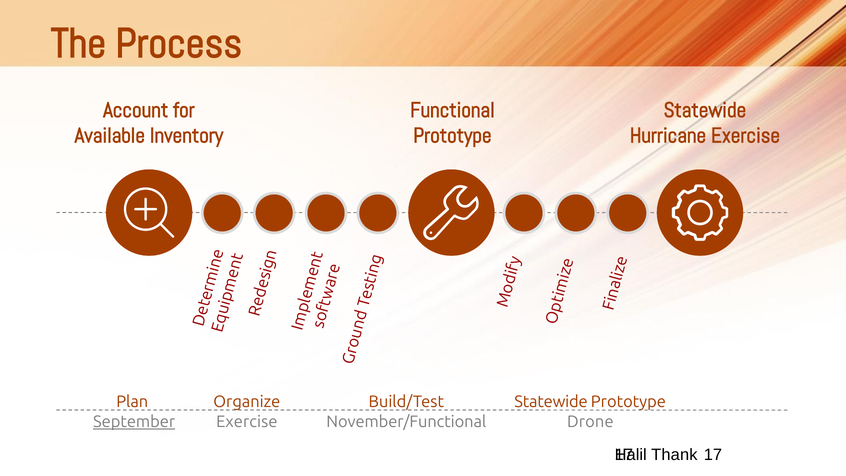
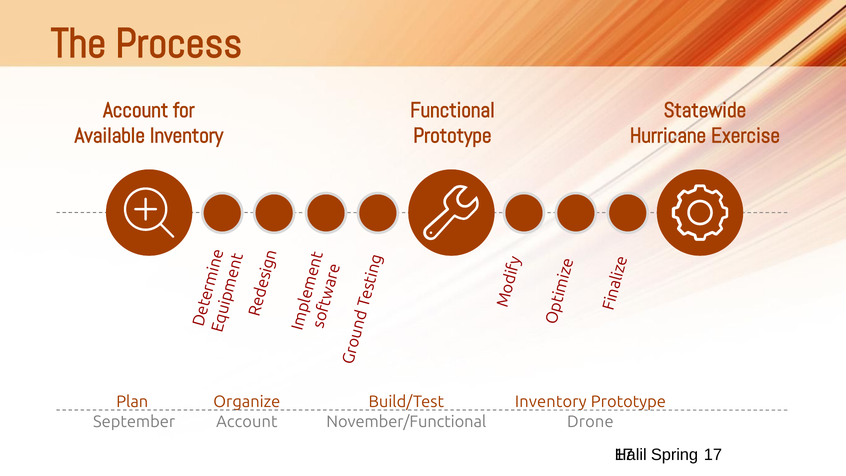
Statewide at (551, 402): Statewide -> Inventory
September underline: present -> none
Exercise at (247, 422): Exercise -> Account
Thank: Thank -> Spring
